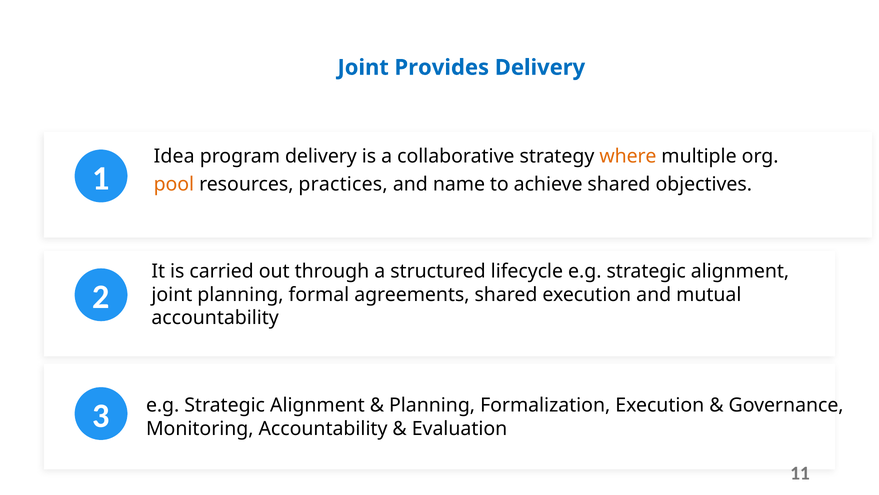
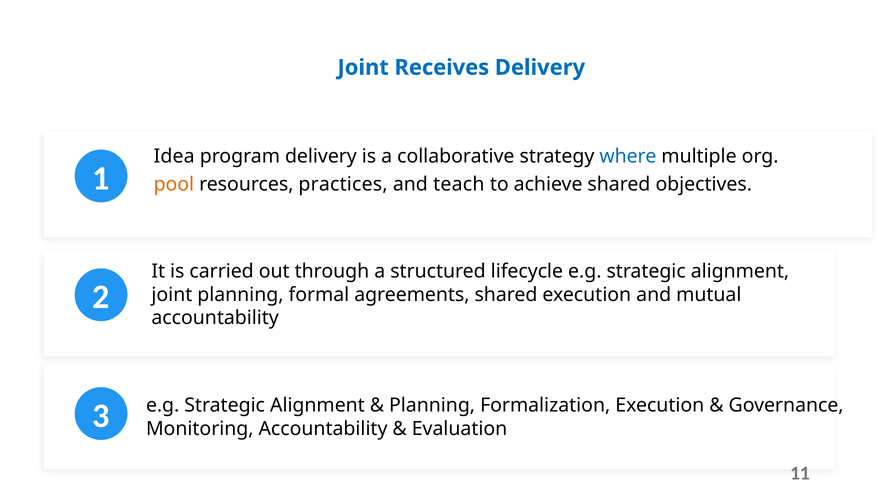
Provides: Provides -> Receives
where colour: orange -> blue
and name: name -> teach
